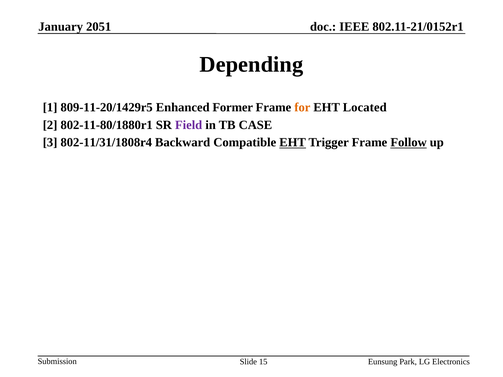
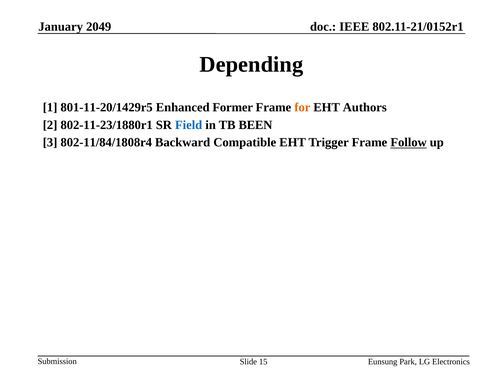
2051: 2051 -> 2049
809-11-20/1429r5: 809-11-20/1429r5 -> 801-11-20/1429r5
Located: Located -> Authors
802-11-80/1880r1: 802-11-80/1880r1 -> 802-11-23/1880r1
Field colour: purple -> blue
CASE: CASE -> BEEN
802-11/31/1808r4: 802-11/31/1808r4 -> 802-11/84/1808r4
EHT at (293, 143) underline: present -> none
